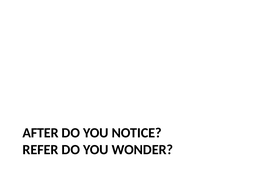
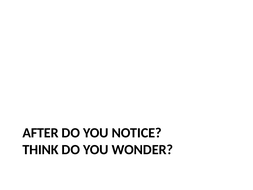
REFER: REFER -> THINK
